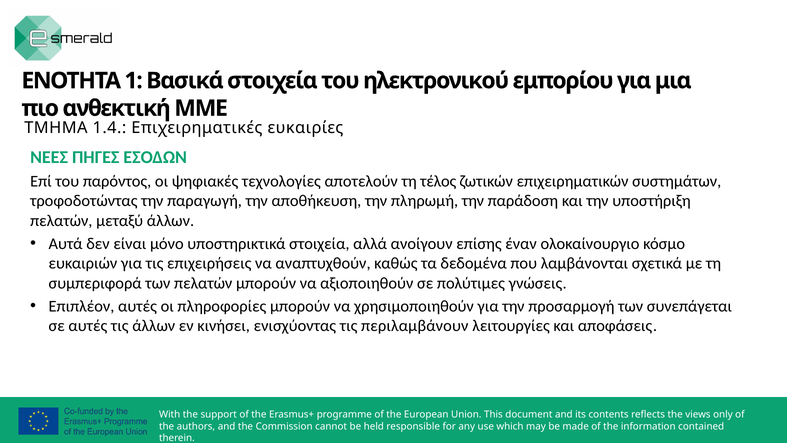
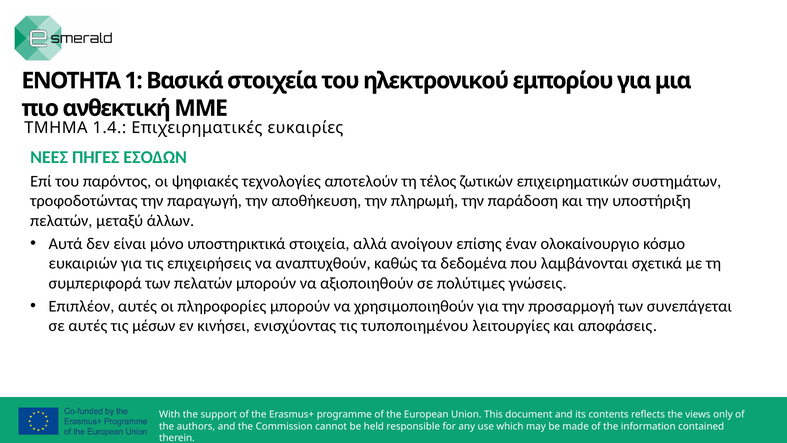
τις άλλων: άλλων -> μέσων
περιλαμβάνουν: περιλαμβάνουν -> τυποποιημένου
